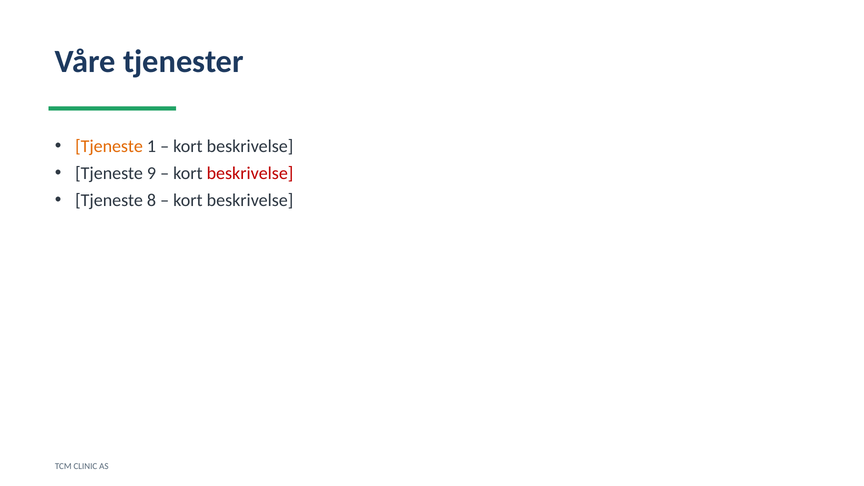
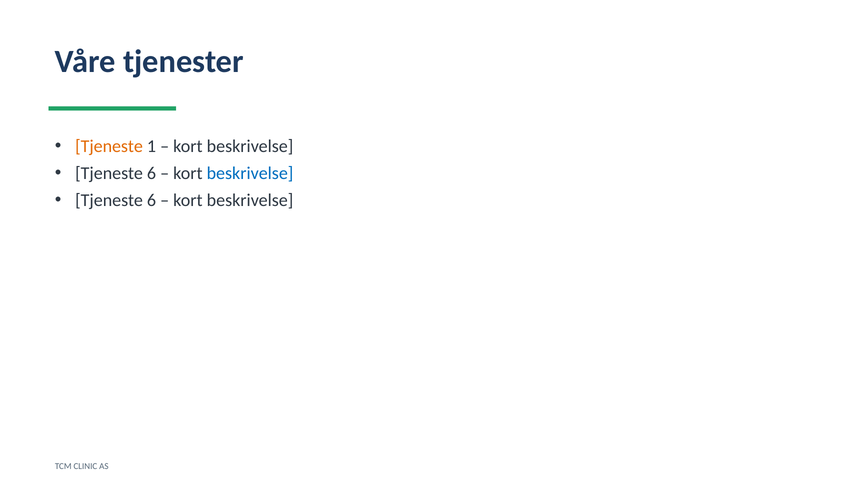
9 at (151, 173): 9 -> 6
beskrivelse at (250, 173) colour: red -> blue
8 at (151, 200): 8 -> 6
